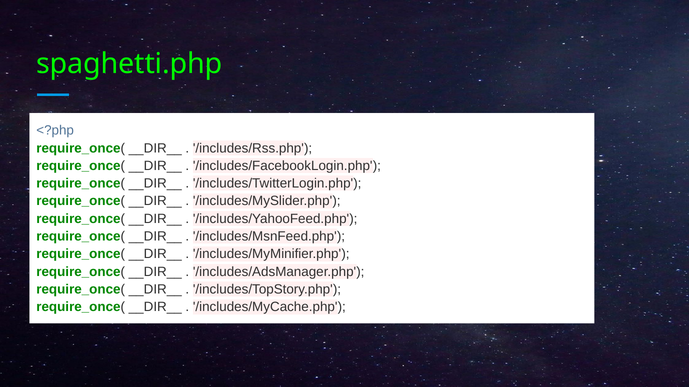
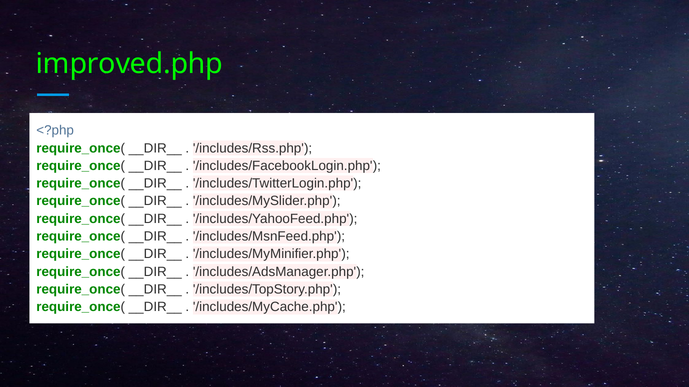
spaghetti.php: spaghetti.php -> improved.php
